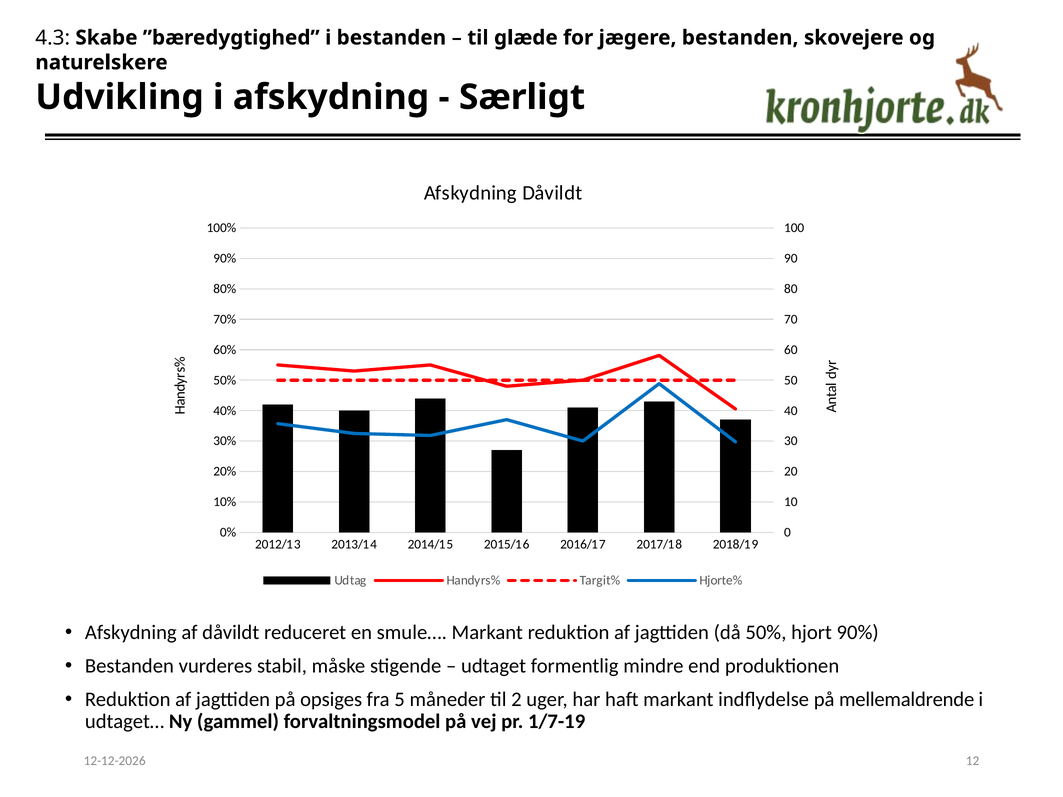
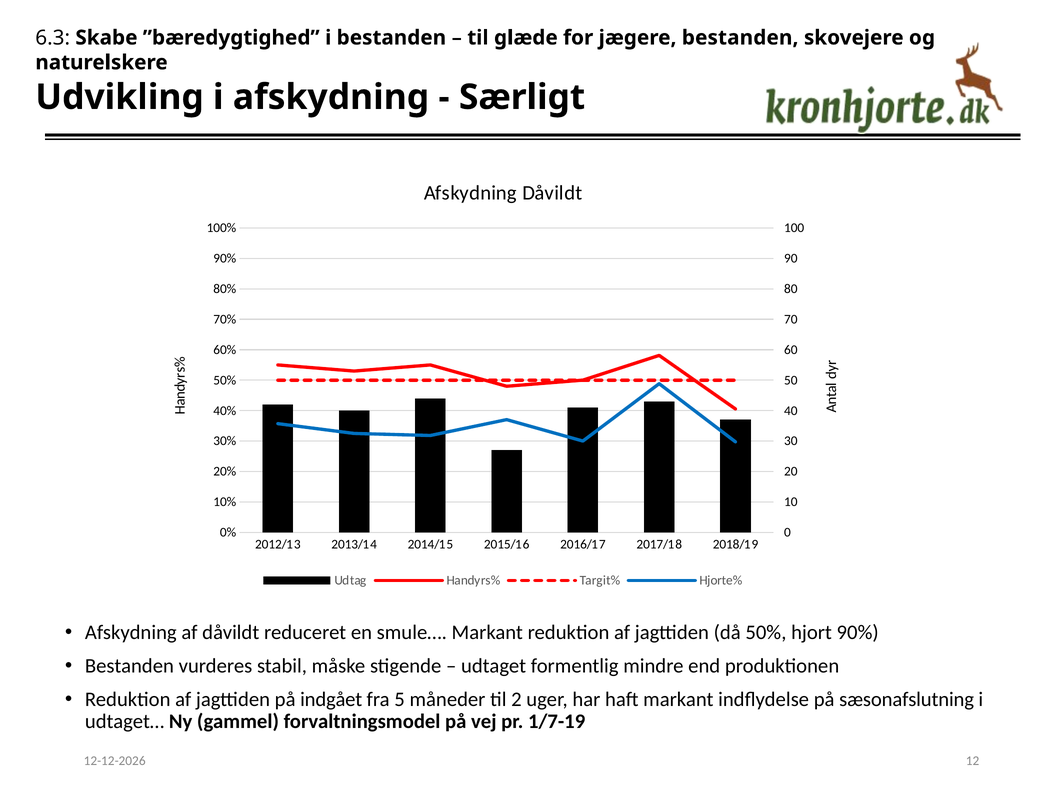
4.3: 4.3 -> 6.3
opsiges: opsiges -> indgået
mellemaldrende: mellemaldrende -> sæsonafslutning
